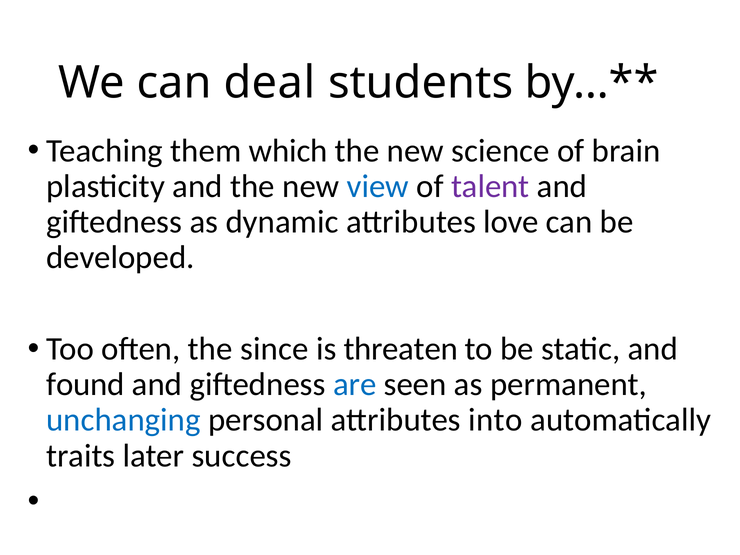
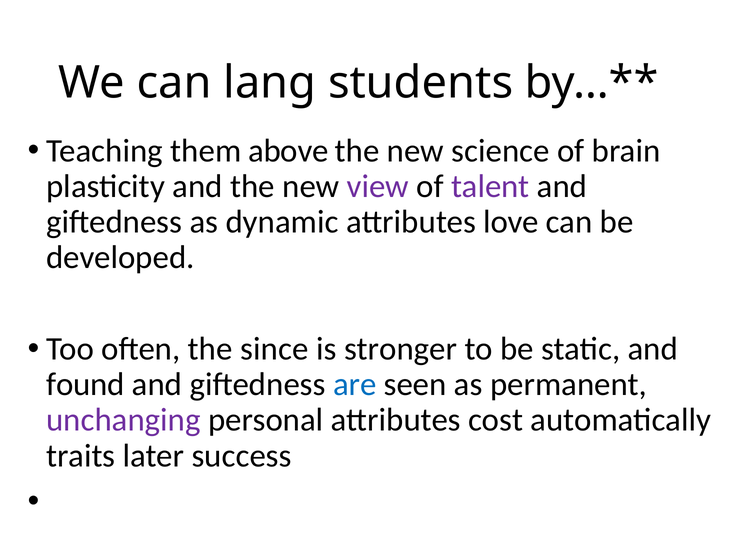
deal: deal -> lang
which: which -> above
view colour: blue -> purple
threaten: threaten -> stronger
unchanging colour: blue -> purple
into: into -> cost
